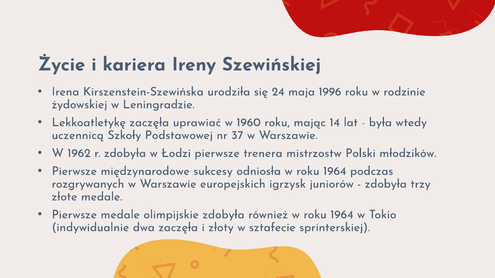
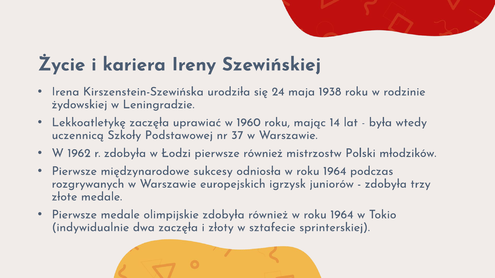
1996: 1996 -> 1938
pierwsze trenera: trenera -> również
